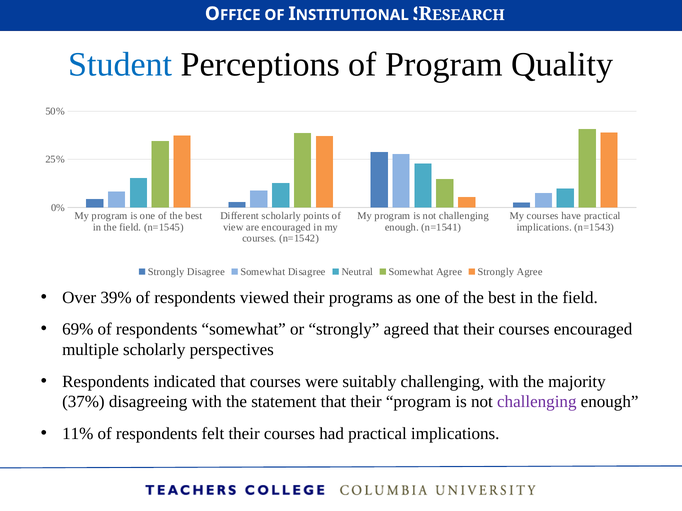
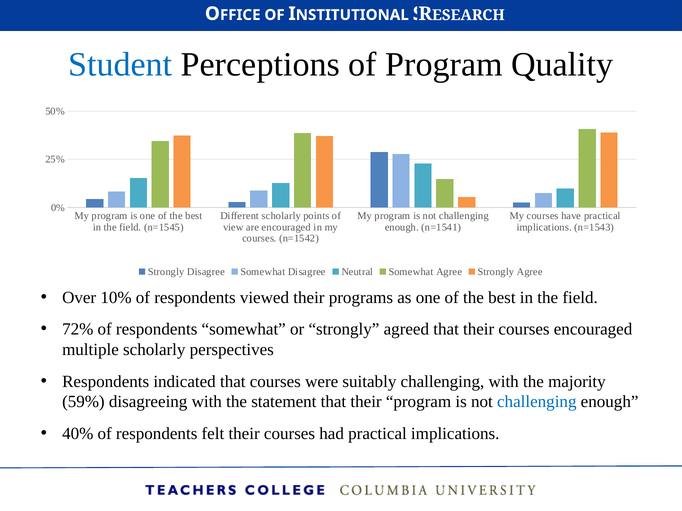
39%: 39% -> 10%
69%: 69% -> 72%
37%: 37% -> 59%
challenging at (537, 402) colour: purple -> blue
11%: 11% -> 40%
